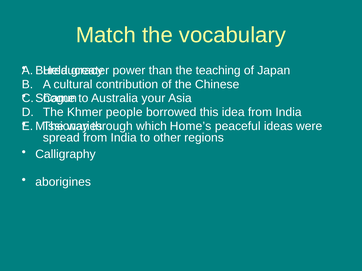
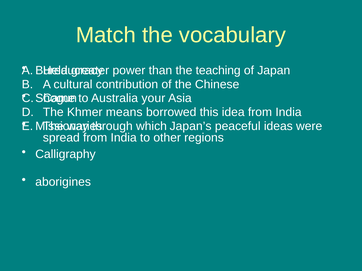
people: people -> means
Home’s: Home’s -> Japan’s
